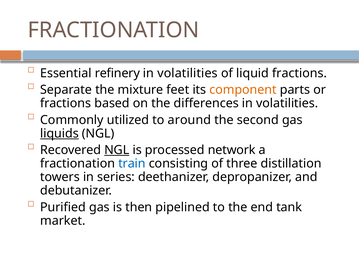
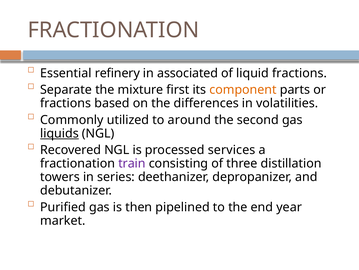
volatilities at (187, 73): volatilities -> associated
feet: feet -> first
NGL at (117, 150) underline: present -> none
network: network -> services
train colour: blue -> purple
tank: tank -> year
